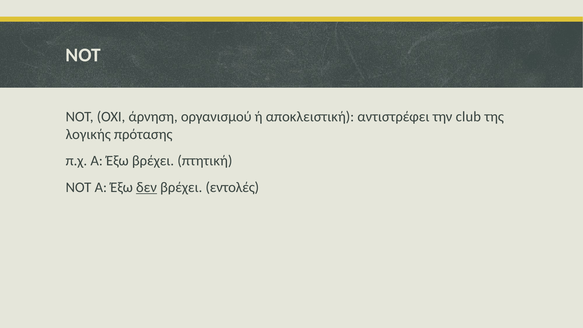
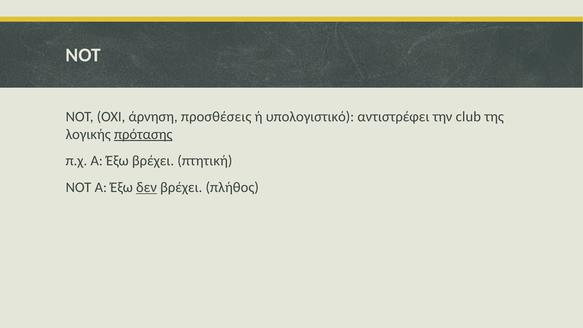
οργανισμού: οργανισμού -> προσθέσεις
αποκλειστική: αποκλειστική -> υπολογιστικό
πρότασης underline: none -> present
εντολές: εντολές -> πλήθος
